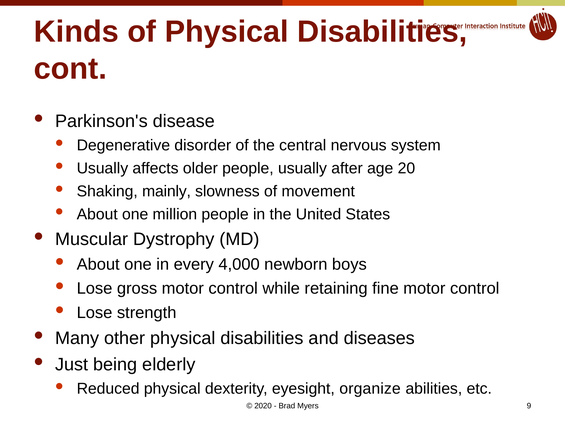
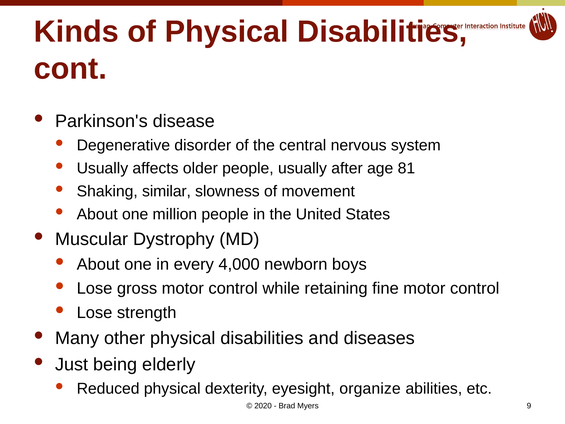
20: 20 -> 81
mainly: mainly -> similar
